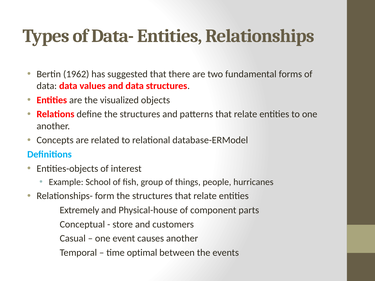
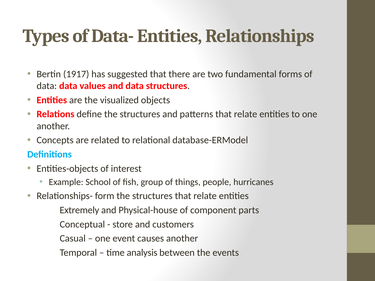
1962: 1962 -> 1917
optimal: optimal -> analysis
